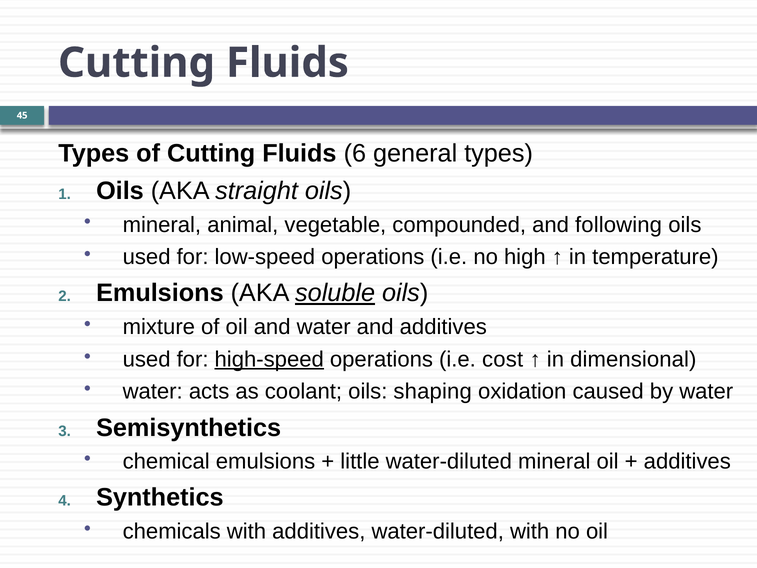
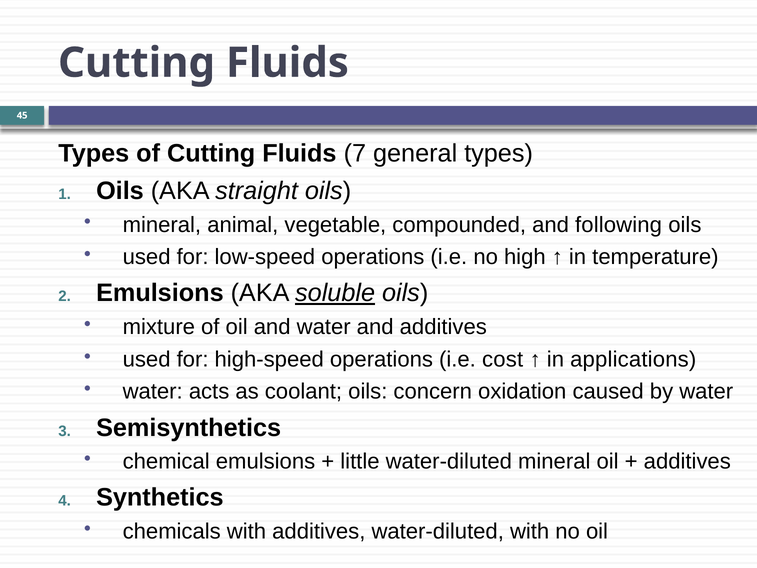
6: 6 -> 7
high-speed underline: present -> none
dimensional: dimensional -> applications
shaping: shaping -> concern
